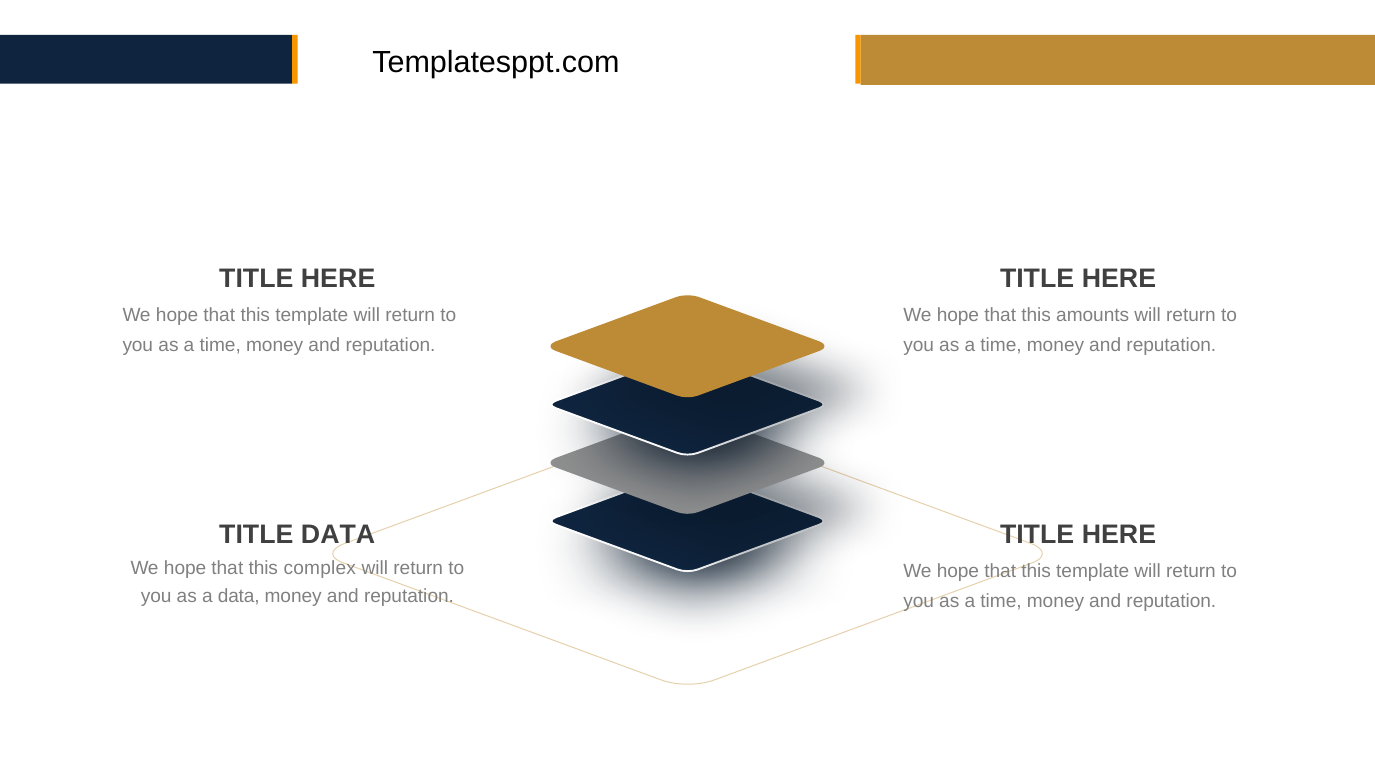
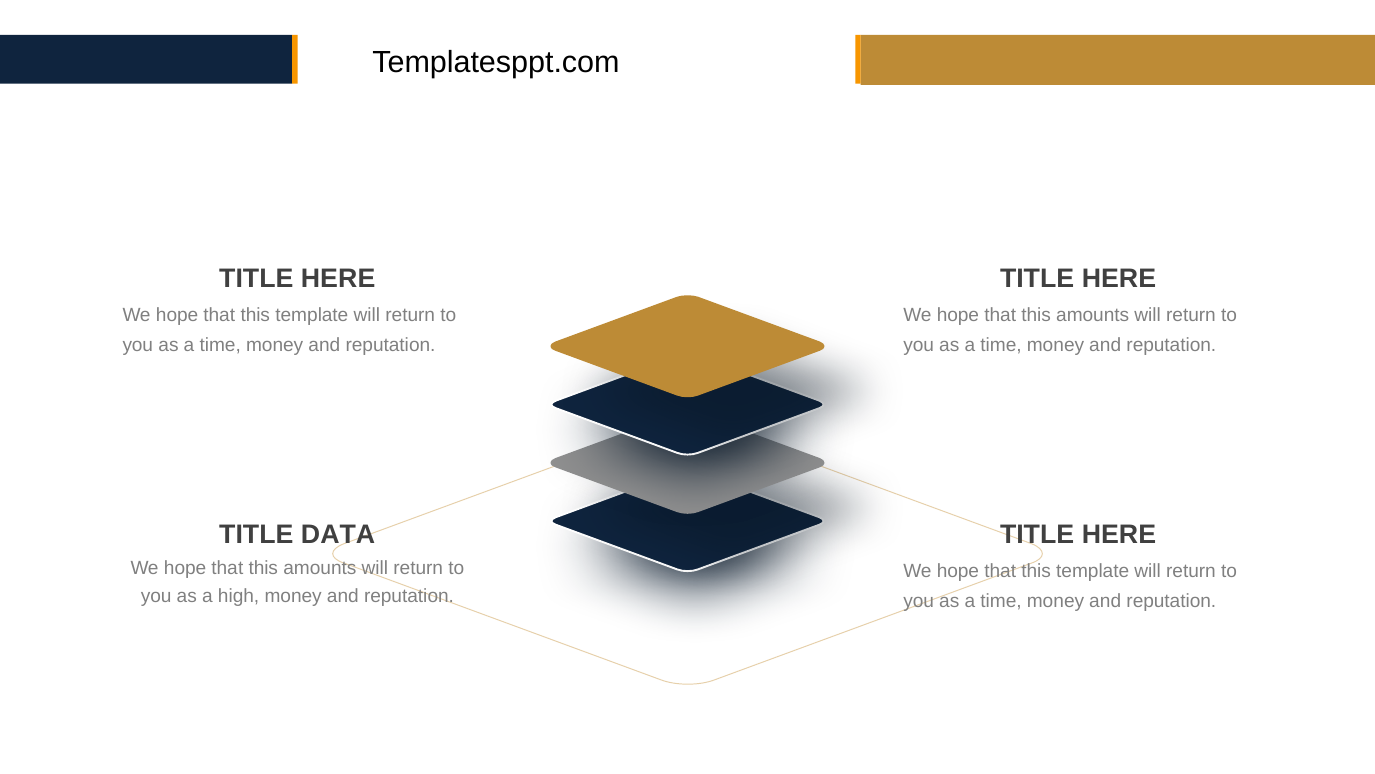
complex at (320, 568): complex -> amounts
a data: data -> high
